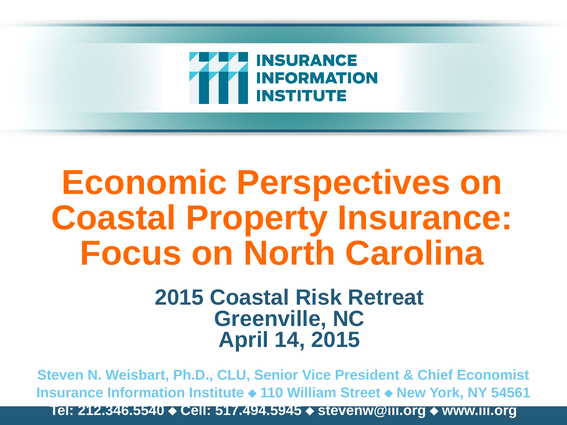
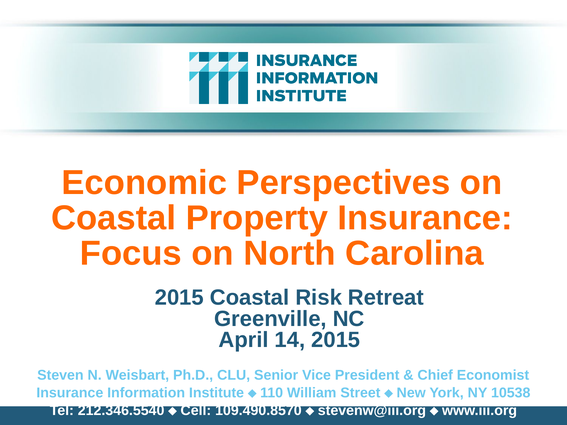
54561: 54561 -> 10538
517.494.5945: 517.494.5945 -> 109.490.8570
